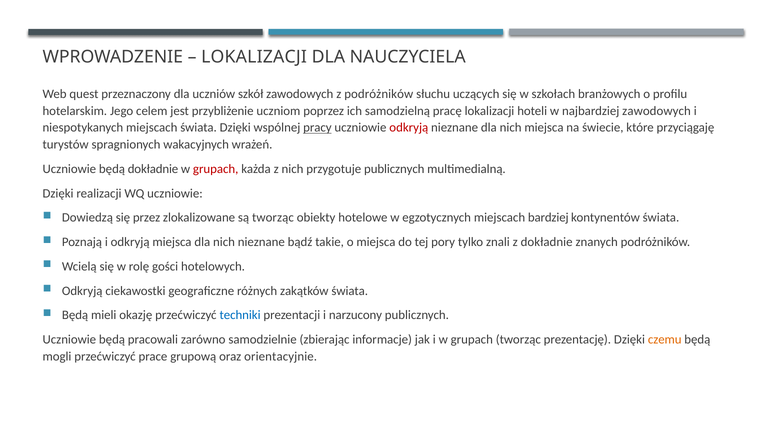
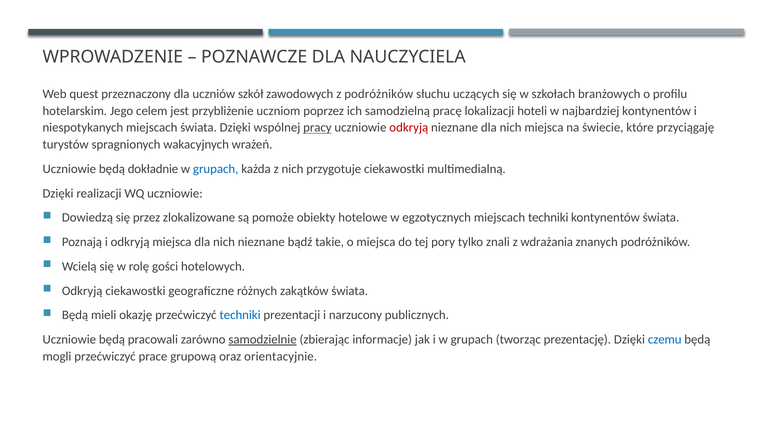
LOKALIZACJI at (254, 57): LOKALIZACJI -> POZNAWCZE
najbardziej zawodowych: zawodowych -> kontynentów
grupach at (216, 169) colour: red -> blue
przygotuje publicznych: publicznych -> ciekawostki
są tworząc: tworząc -> pomoże
miejscach bardziej: bardziej -> techniki
z dokładnie: dokładnie -> wdrażania
samodzielnie underline: none -> present
czemu colour: orange -> blue
